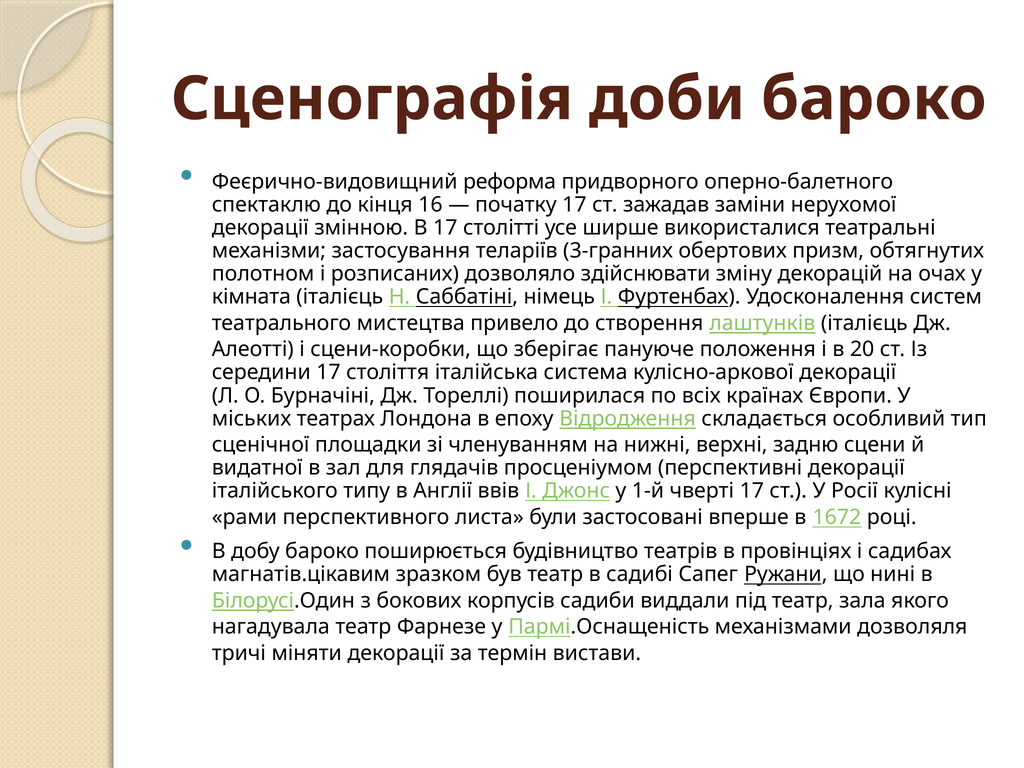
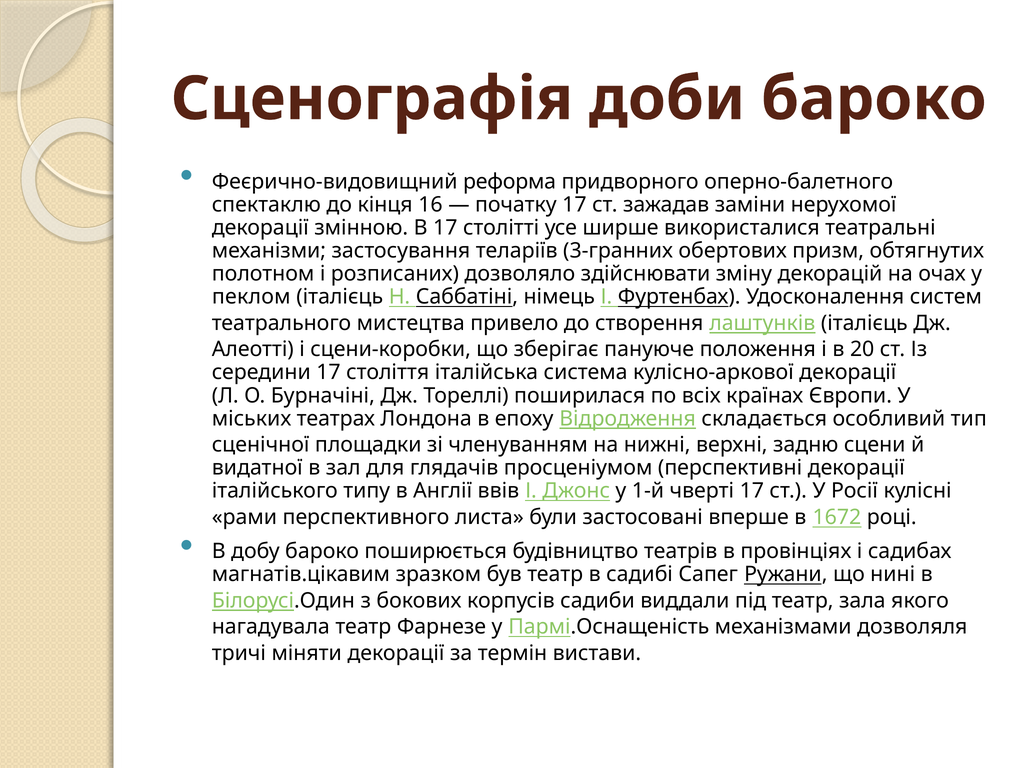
кімната: кімната -> пеклом
